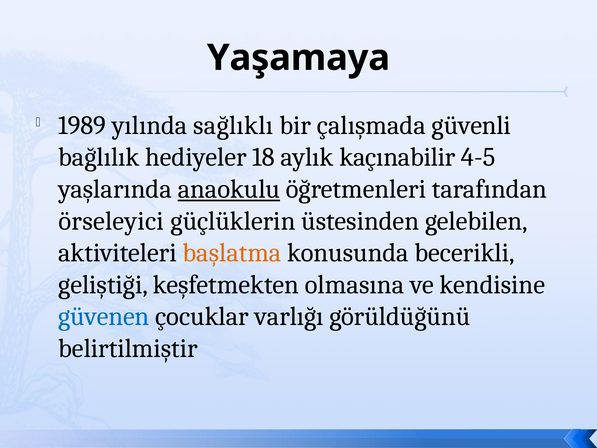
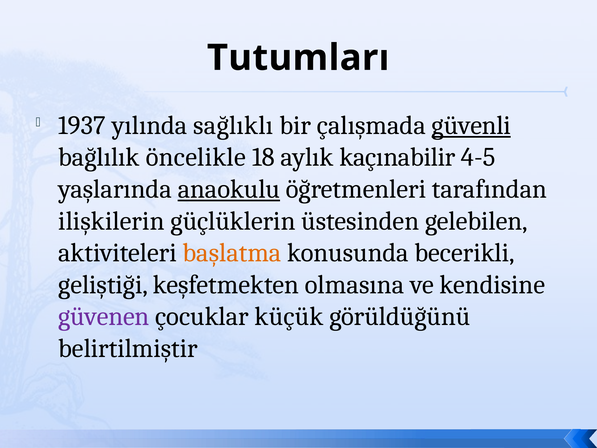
Yaşamaya: Yaşamaya -> Tutumları
1989: 1989 -> 1937
güvenli underline: none -> present
hediyeler: hediyeler -> öncelikle
örseleyici: örseleyici -> ilişkilerin
güvenen colour: blue -> purple
varlığı: varlığı -> küçük
